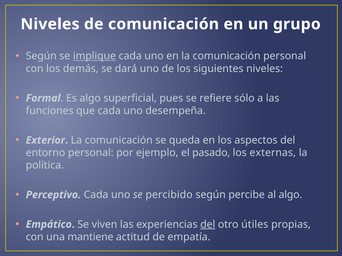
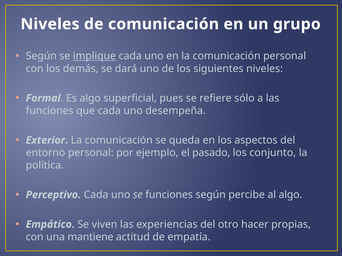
externas: externas -> conjunto
se percibido: percibido -> funciones
del at (208, 225) underline: present -> none
útiles: útiles -> hacer
